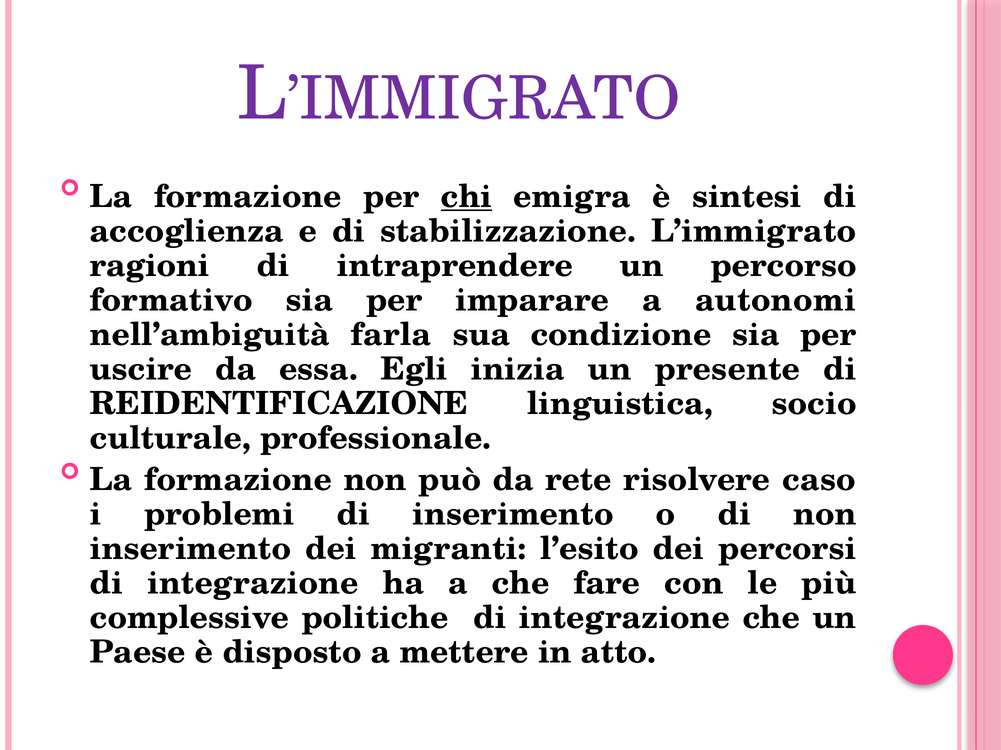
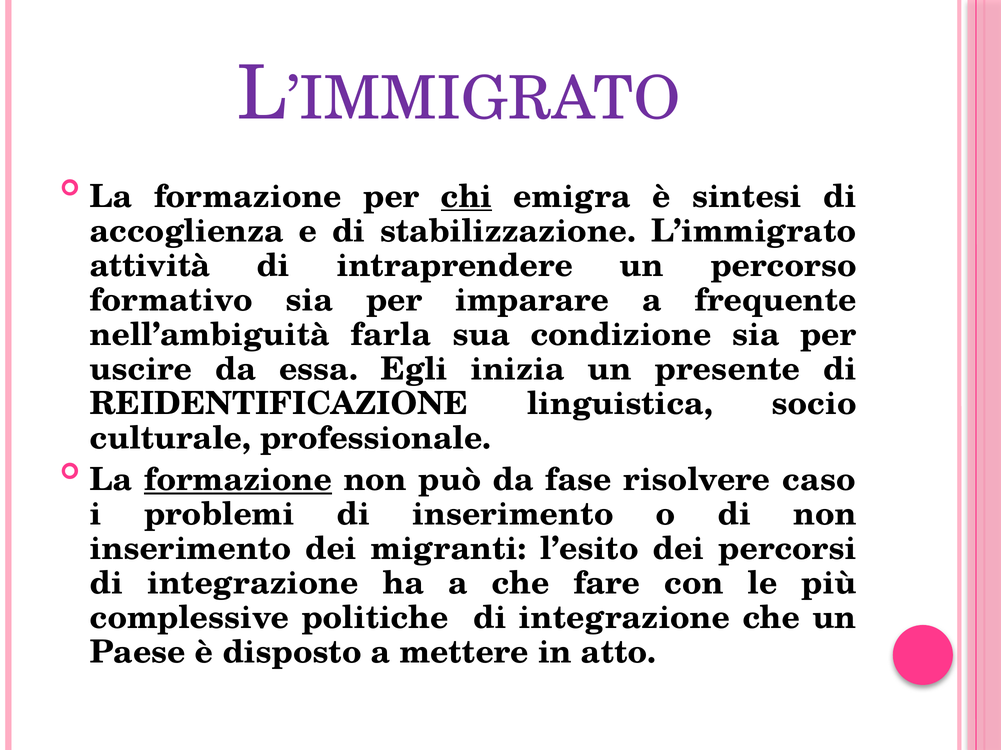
ragioni: ragioni -> attività
autonomi: autonomi -> frequente
formazione at (238, 480) underline: none -> present
rete: rete -> fase
